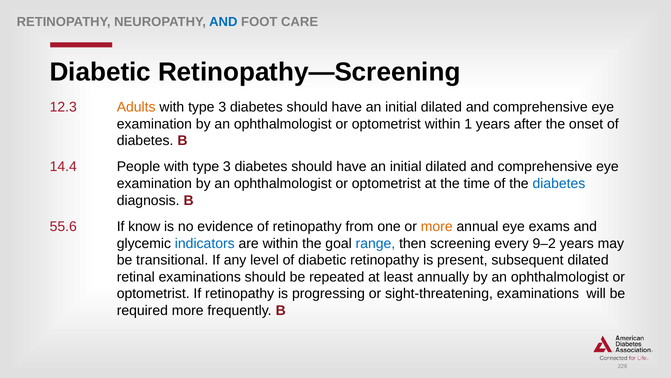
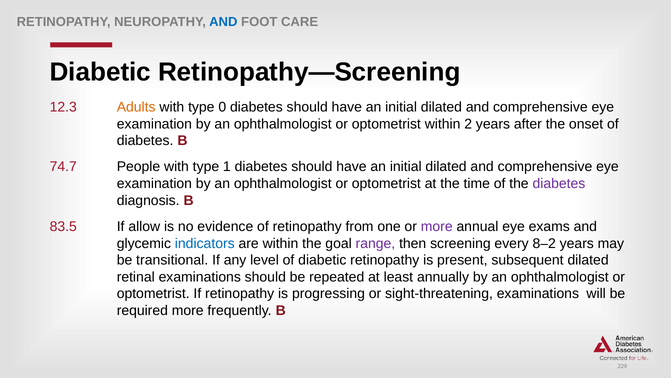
3 at (222, 107): 3 -> 0
1: 1 -> 2
14.4: 14.4 -> 74.7
People with type 3: 3 -> 1
diabetes at (559, 183) colour: blue -> purple
55.6: 55.6 -> 83.5
know: know -> allow
more at (437, 226) colour: orange -> purple
range colour: blue -> purple
9–2: 9–2 -> 8–2
